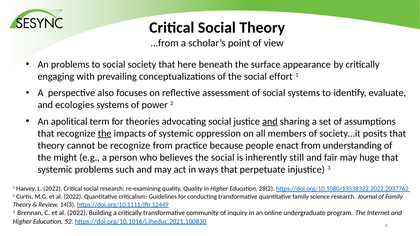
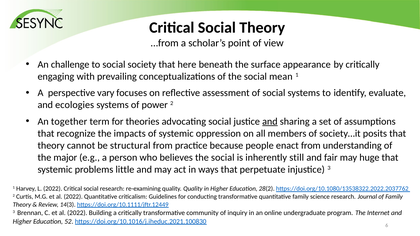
An problems: problems -> challenge
effort: effort -> mean
also: also -> vary
apolitical: apolitical -> together
the at (105, 134) underline: present -> none
be recognize: recognize -> structural
might: might -> major
such: such -> little
